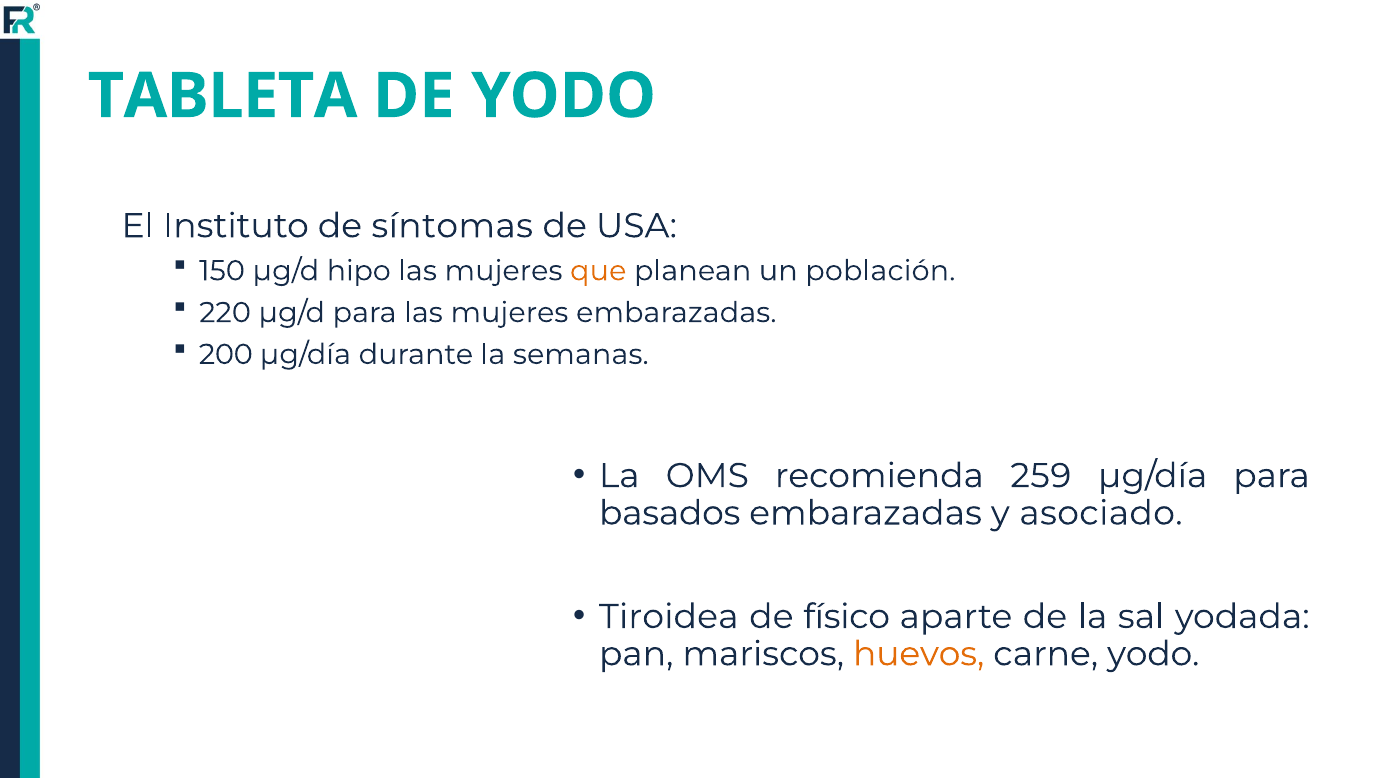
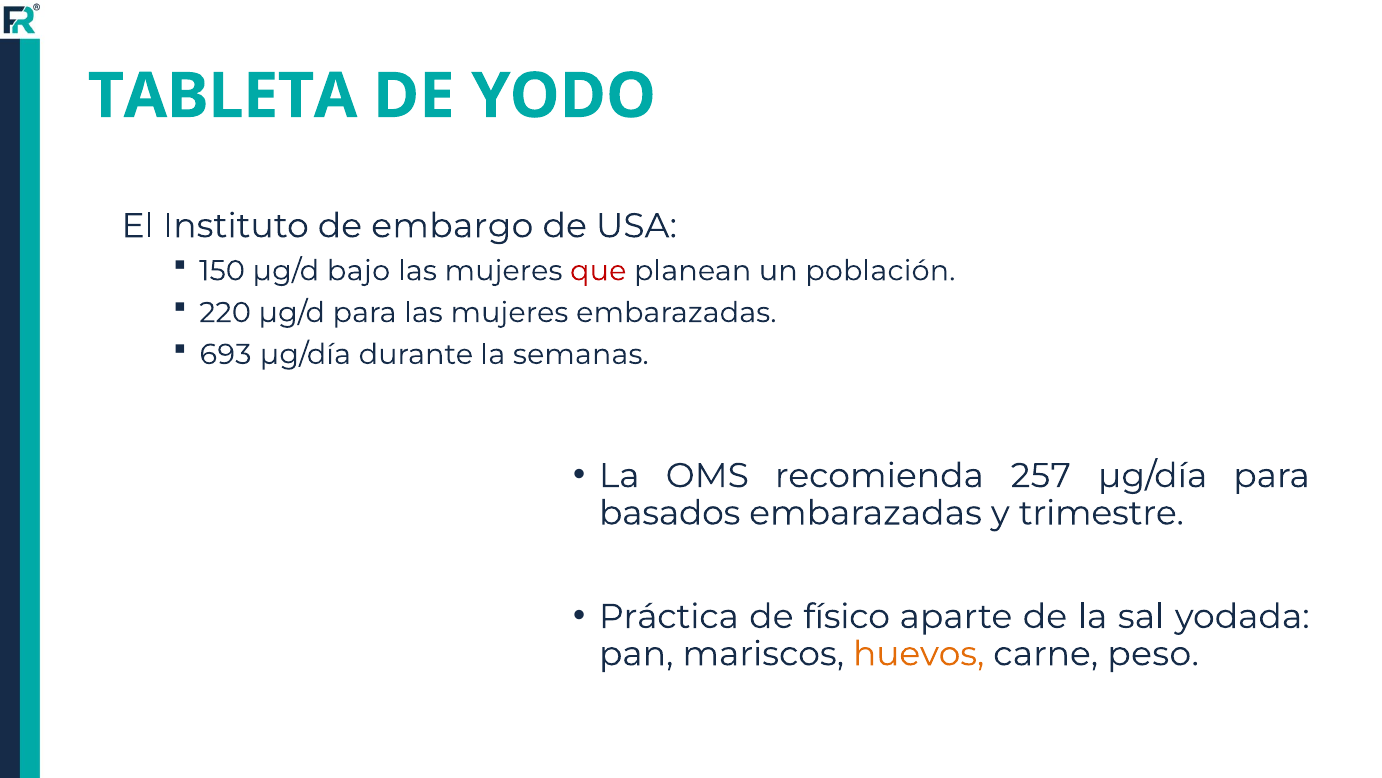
síntomas: síntomas -> embargo
hipo: hipo -> bajo
que colour: orange -> red
200: 200 -> 693
259: 259 -> 257
asociado: asociado -> trimestre
Tiroidea: Tiroidea -> Práctica
carne yodo: yodo -> peso
